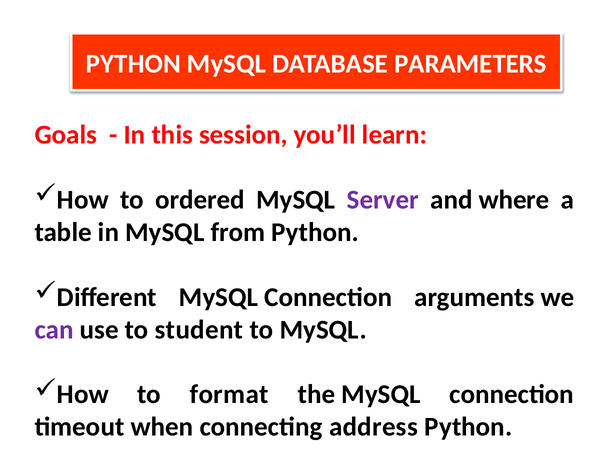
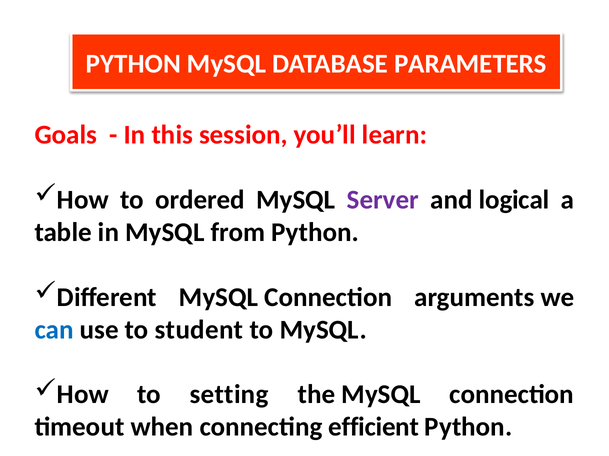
where: where -> logical
can colour: purple -> blue
format: format -> setting
address: address -> efficient
